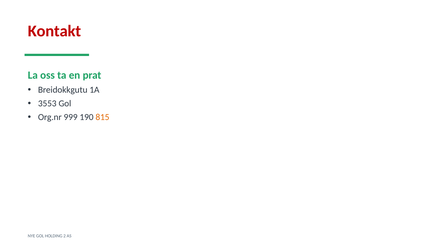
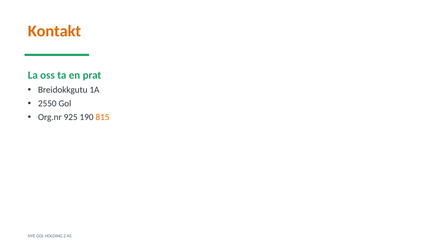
Kontakt colour: red -> orange
3553: 3553 -> 2550
999: 999 -> 925
